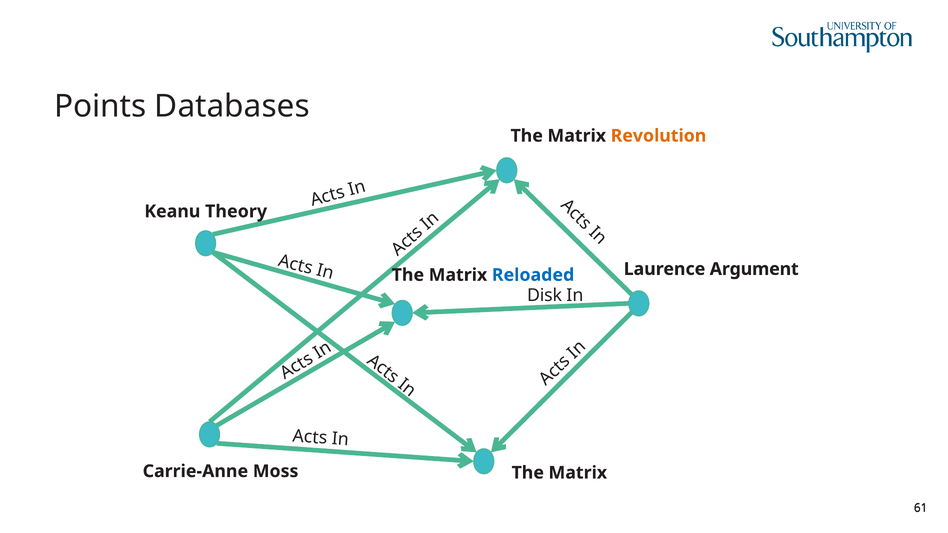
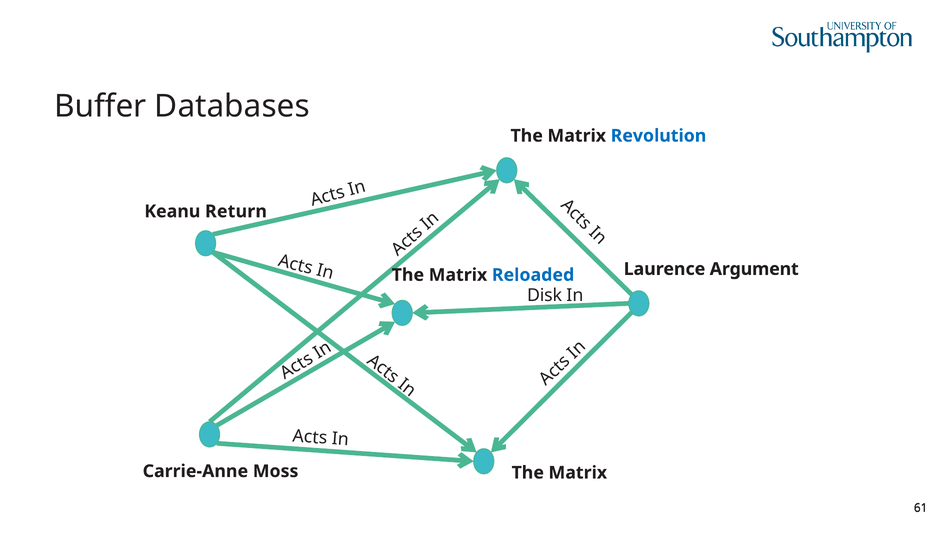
Points: Points -> Buffer
Revolution colour: orange -> blue
Theory: Theory -> Return
